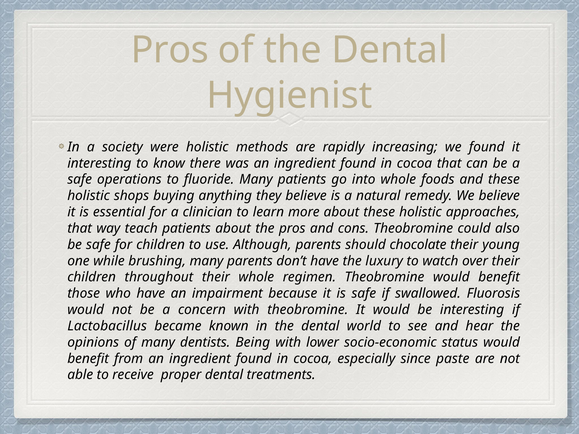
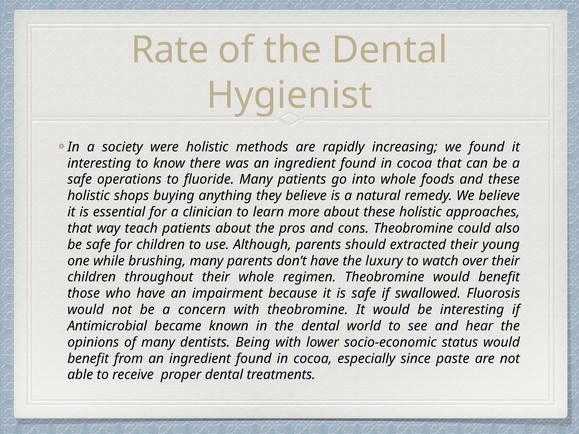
Pros at (170, 50): Pros -> Rate
chocolate: chocolate -> extracted
Lactobacillus: Lactobacillus -> Antimicrobial
